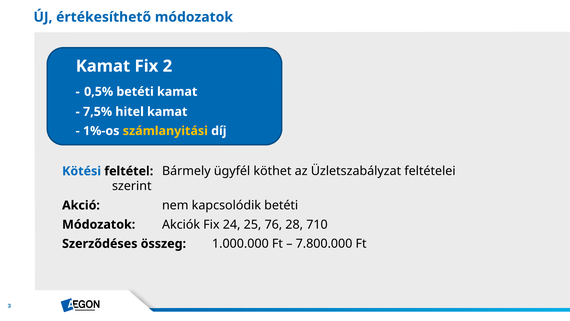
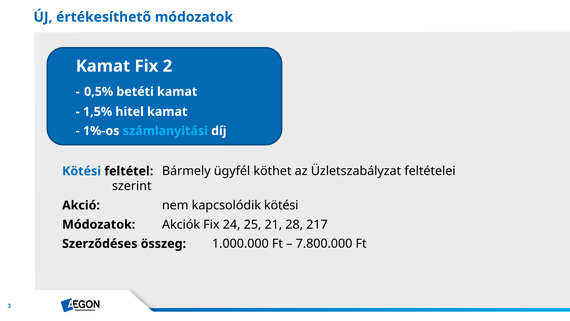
7,5%: 7,5% -> 1,5%
számlanyitási colour: yellow -> light blue
kapcsolódik betéti: betéti -> kötési
76: 76 -> 21
710: 710 -> 217
